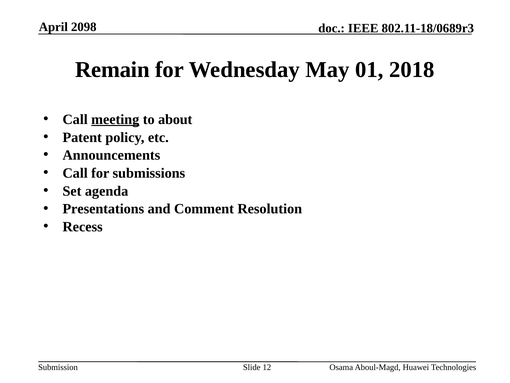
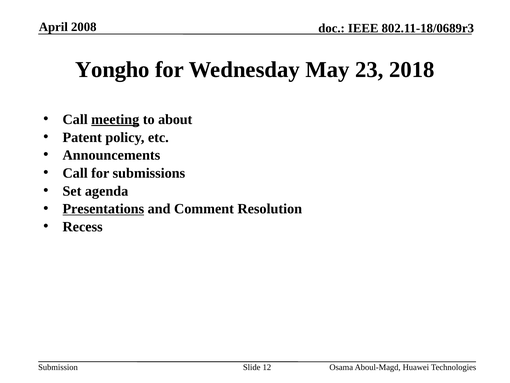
2098: 2098 -> 2008
Remain: Remain -> Yongho
01: 01 -> 23
Presentations underline: none -> present
